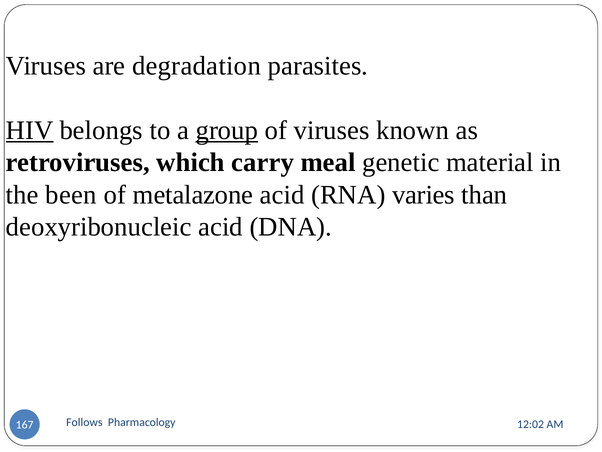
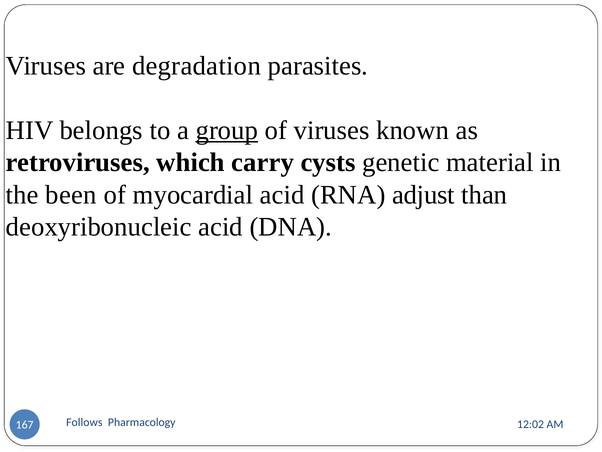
HIV underline: present -> none
meal: meal -> cysts
metalazone: metalazone -> myocardial
varies: varies -> adjust
